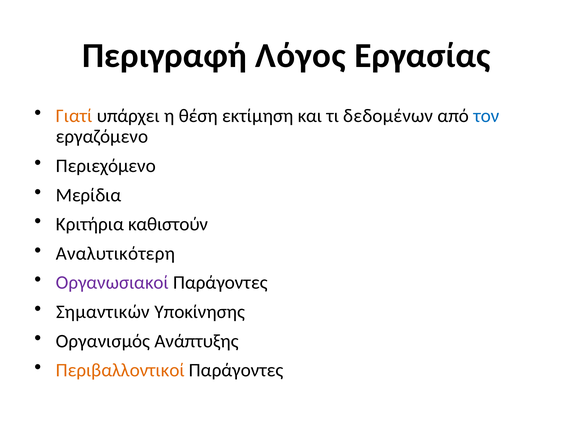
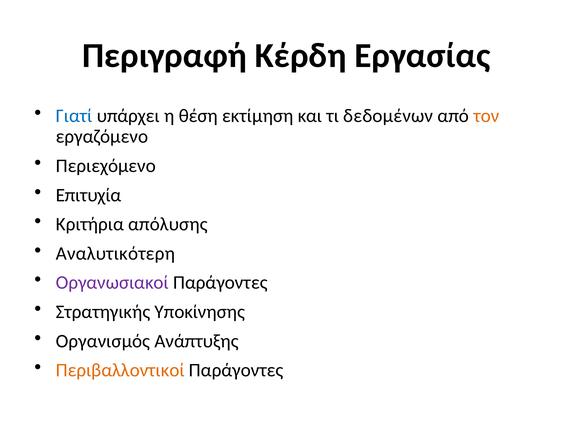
Λόγος: Λόγος -> Κέρδη
Γιατί colour: orange -> blue
τον colour: blue -> orange
Μερίδια: Μερίδια -> Επιτυχία
καθιστούν: καθιστούν -> απόλυσης
Σημαντικών: Σημαντικών -> Στρατηγικής
